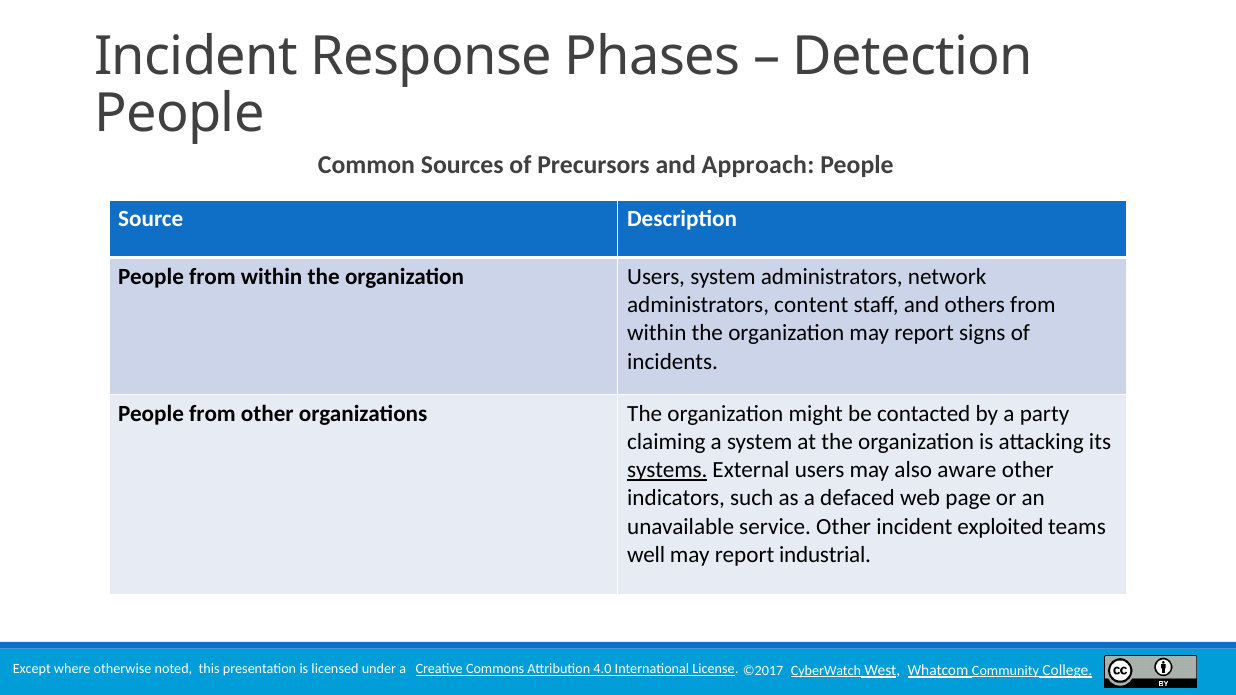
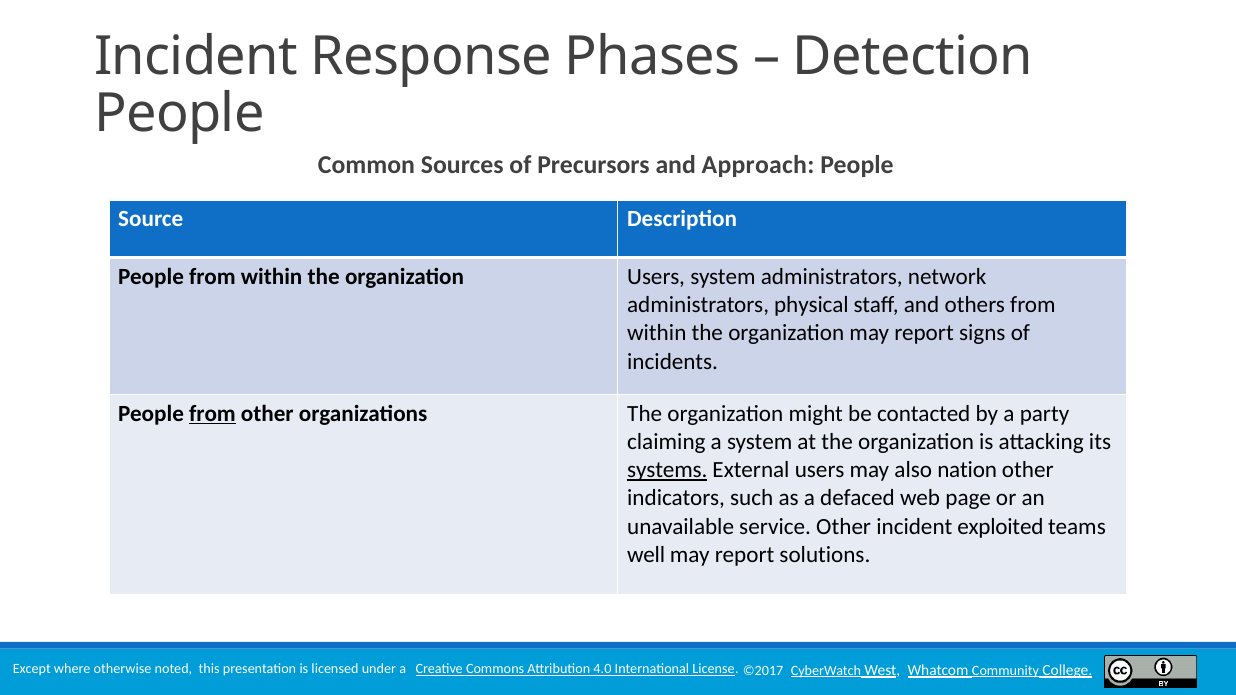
content: content -> physical
from at (212, 414) underline: none -> present
aware: aware -> nation
industrial: industrial -> solutions
